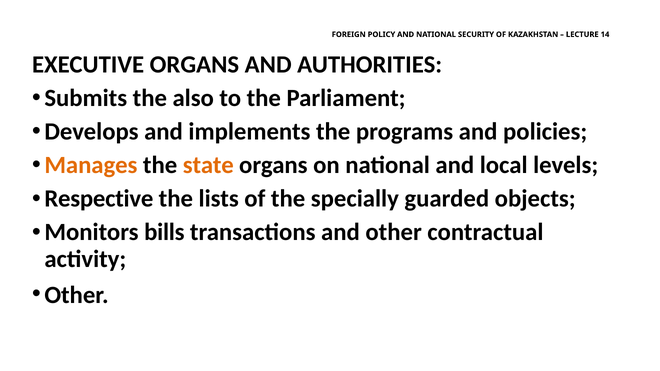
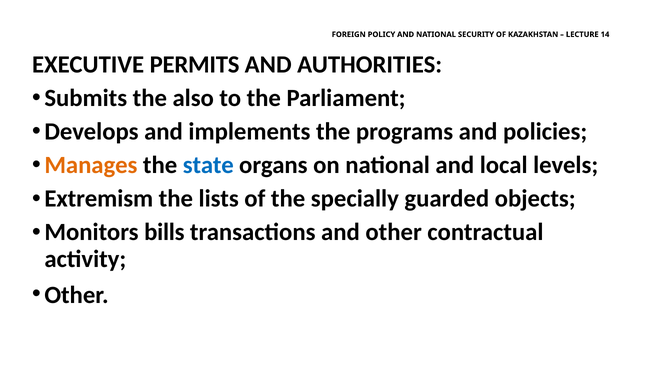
EXECUTIVE ORGANS: ORGANS -> PERMITS
state colour: orange -> blue
Respective: Respective -> Extremism
